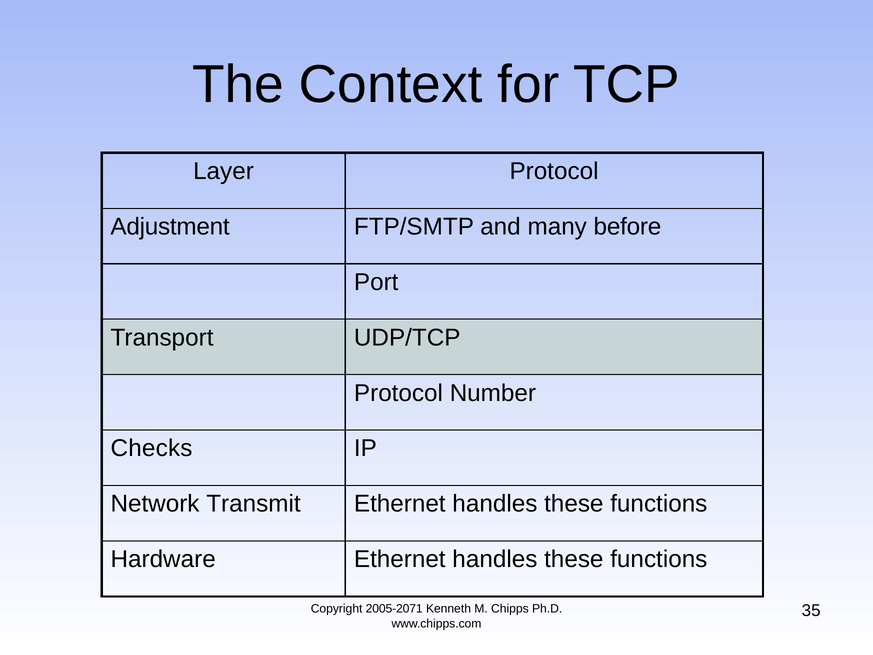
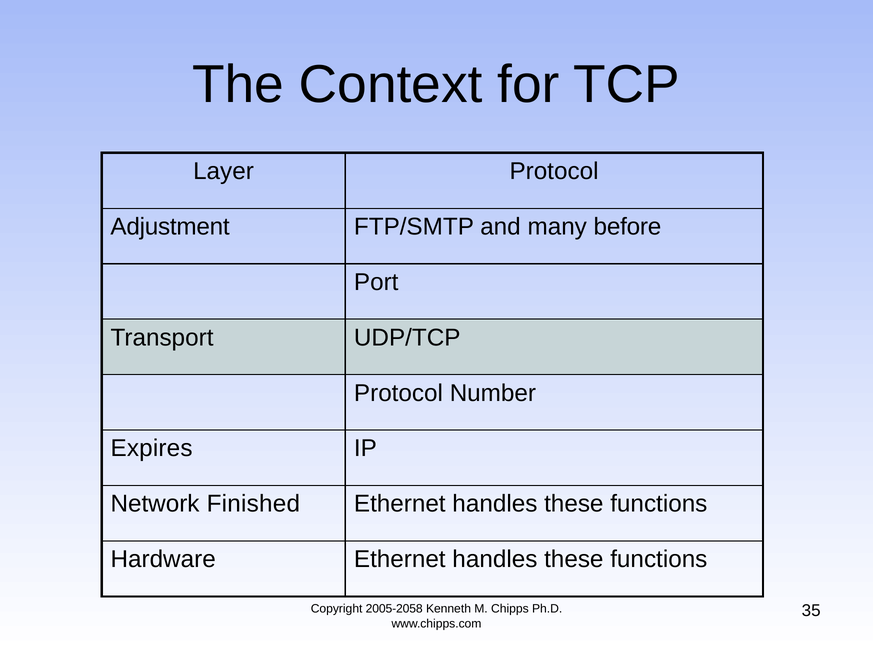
Checks: Checks -> Expires
Transmit: Transmit -> Finished
2005-2071: 2005-2071 -> 2005-2058
